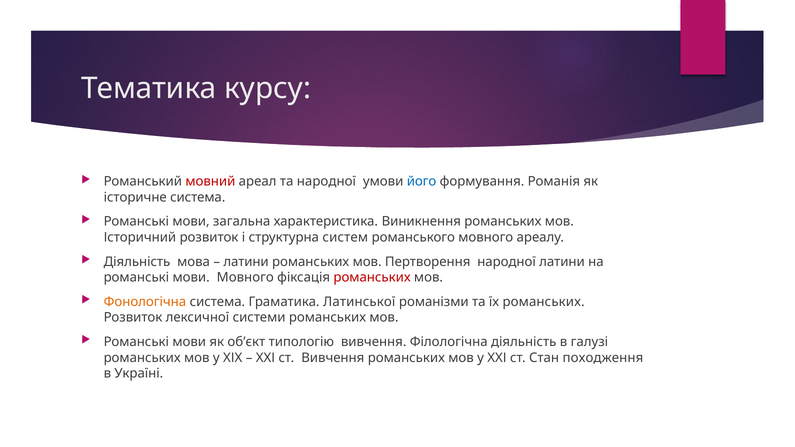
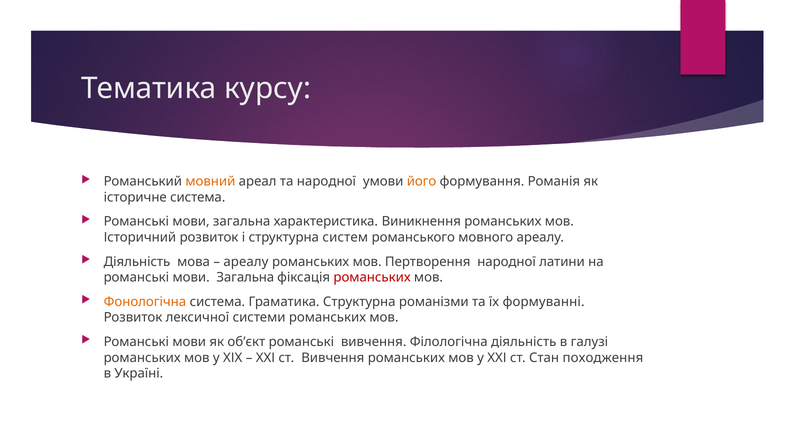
мовний colour: red -> orange
його colour: blue -> orange
латини at (246, 262): латини -> ареалу
Мовного at (245, 278): Мовного -> Загальна
Граматика Латинської: Латинської -> Структурна
їх романських: романських -> формуванні
об’єкт типологію: типологію -> романські
